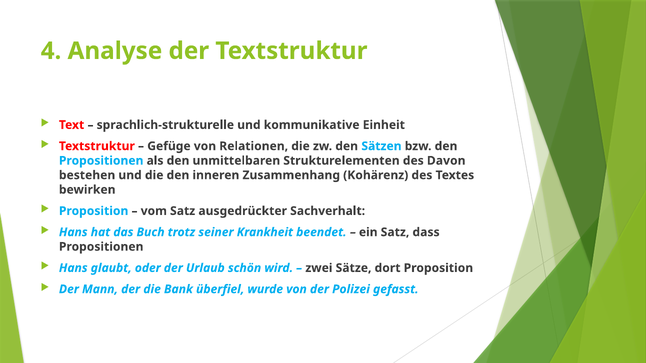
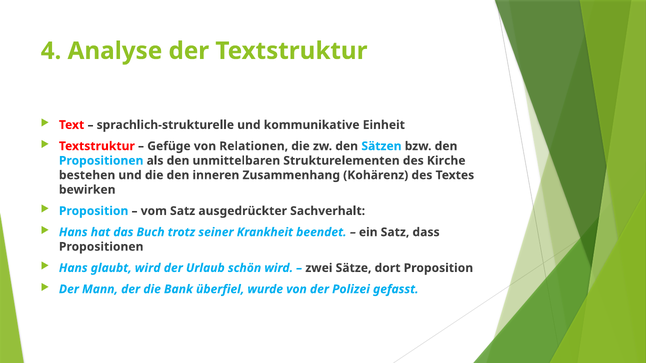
Davon: Davon -> Kirche
glaubt oder: oder -> wird
